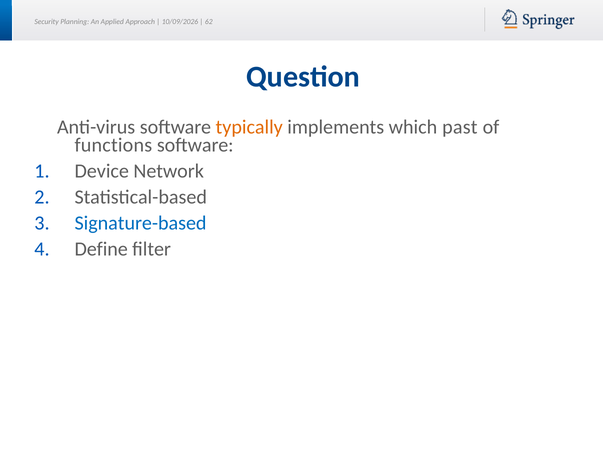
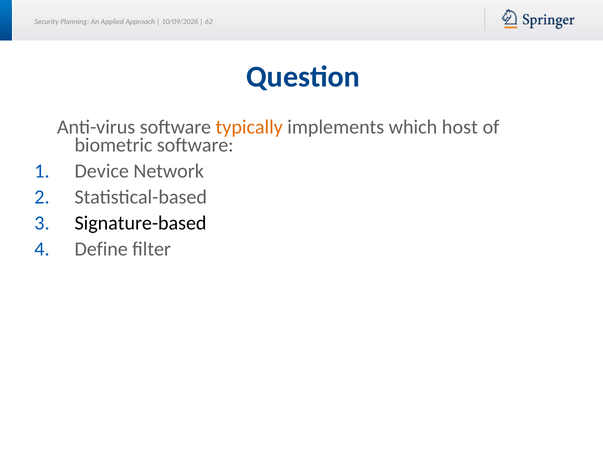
past: past -> host
functions: functions -> biometric
Signature-based colour: blue -> black
